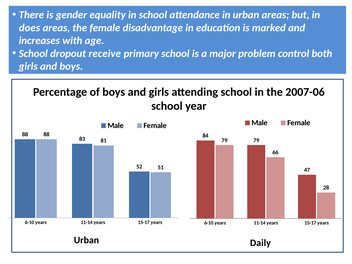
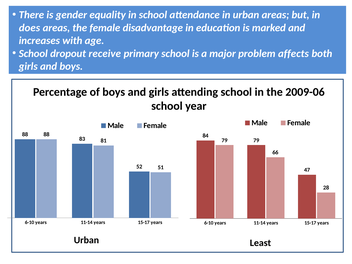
control: control -> affects
2007-06: 2007-06 -> 2009-06
Daily: Daily -> Least
